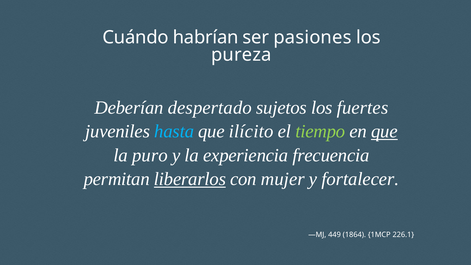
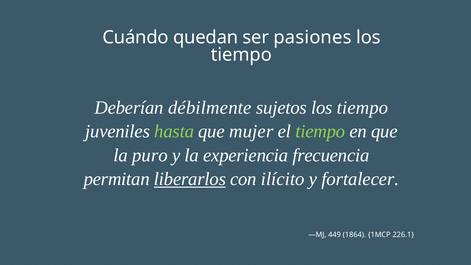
habrían: habrían -> quedan
pureza at (241, 55): pureza -> tiempo
despertado: despertado -> débilmente
sujetos los fuertes: fuertes -> tiempo
hasta colour: light blue -> light green
ilícito: ilícito -> mujer
que at (384, 131) underline: present -> none
mujer: mujer -> ilícito
